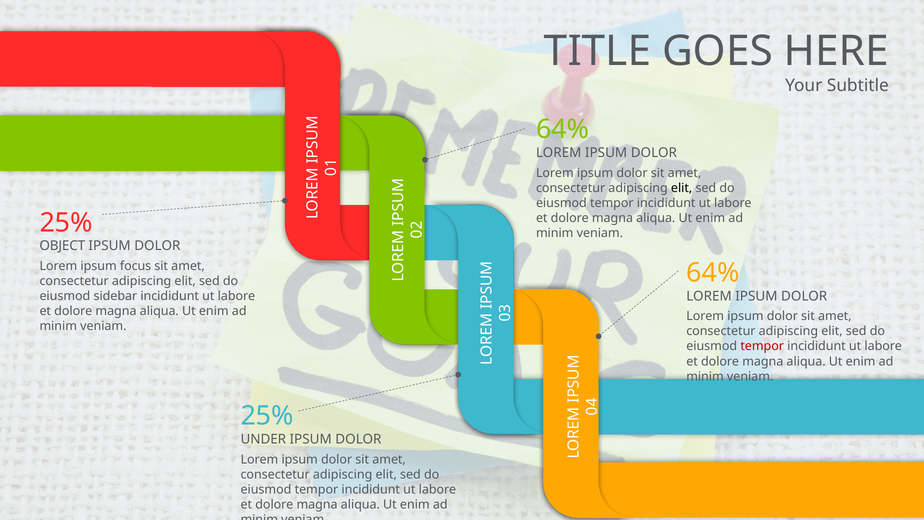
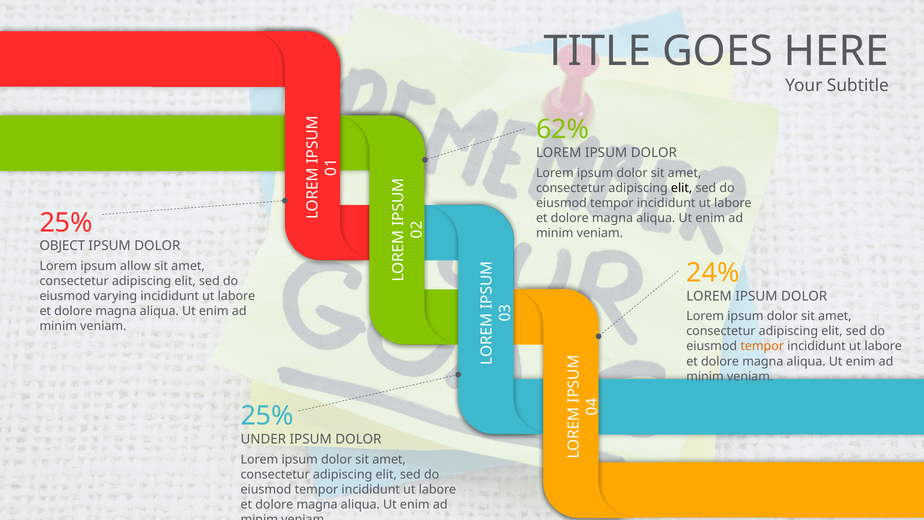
64% at (563, 129): 64% -> 62%
focus: focus -> allow
64% at (713, 273): 64% -> 24%
sidebar: sidebar -> varying
tempor at (762, 346) colour: red -> orange
